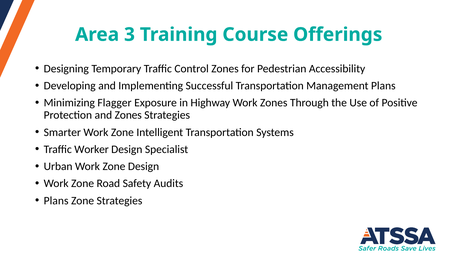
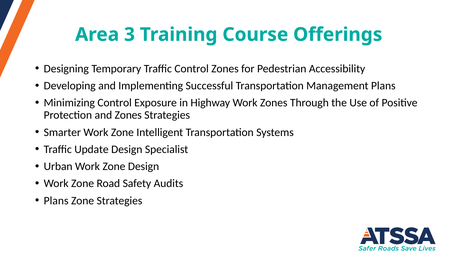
Minimizing Flagger: Flagger -> Control
Worker: Worker -> Update
